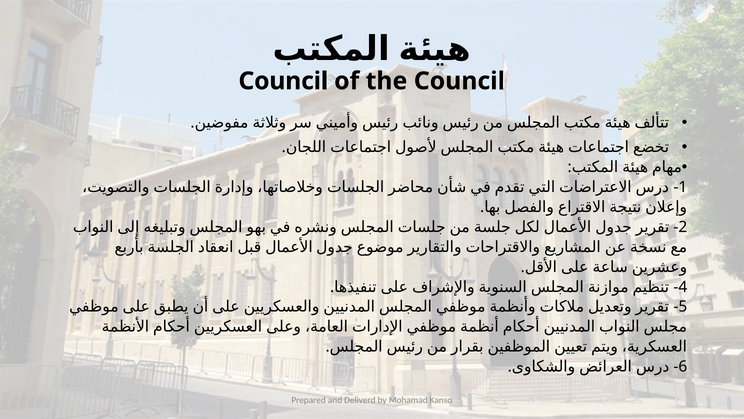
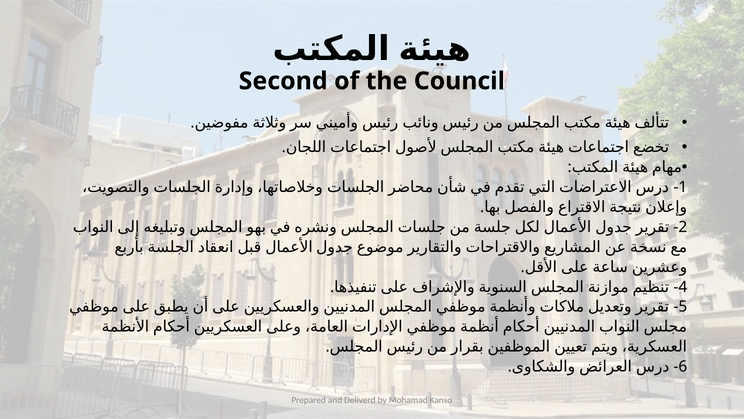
Council at (283, 81): Council -> Second
